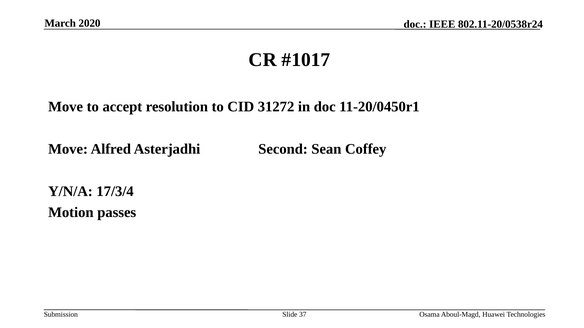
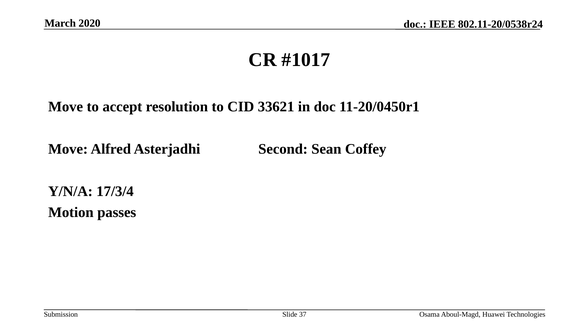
31272: 31272 -> 33621
